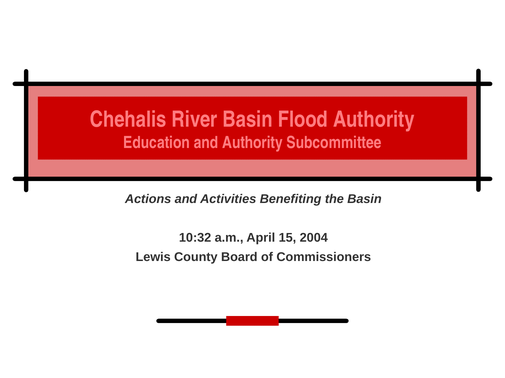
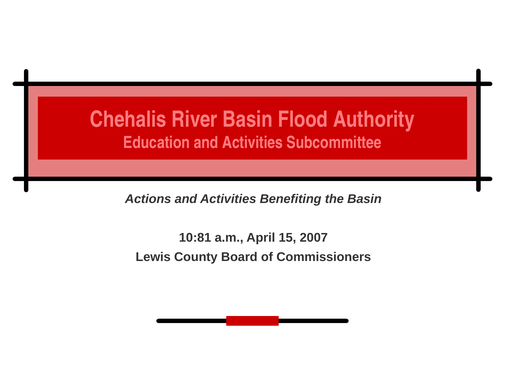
Education and Authority: Authority -> Activities
10:32: 10:32 -> 10:81
2004: 2004 -> 2007
